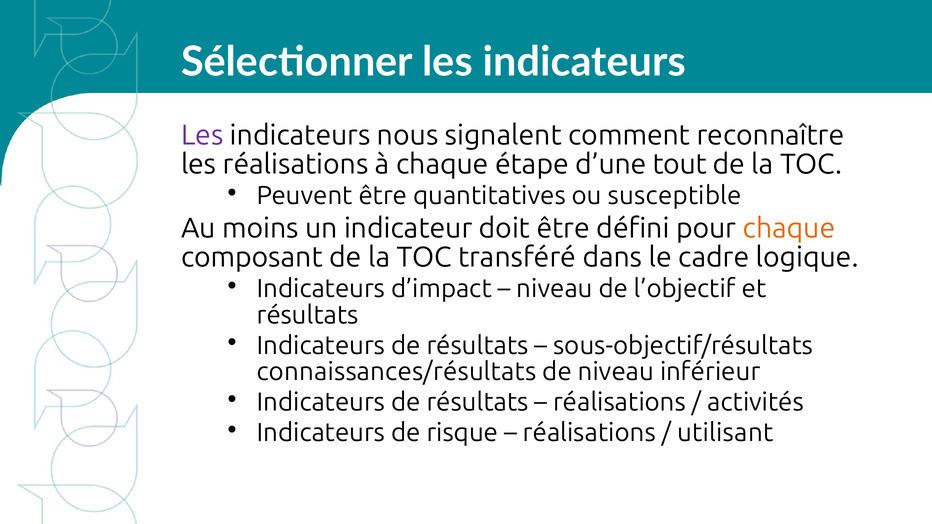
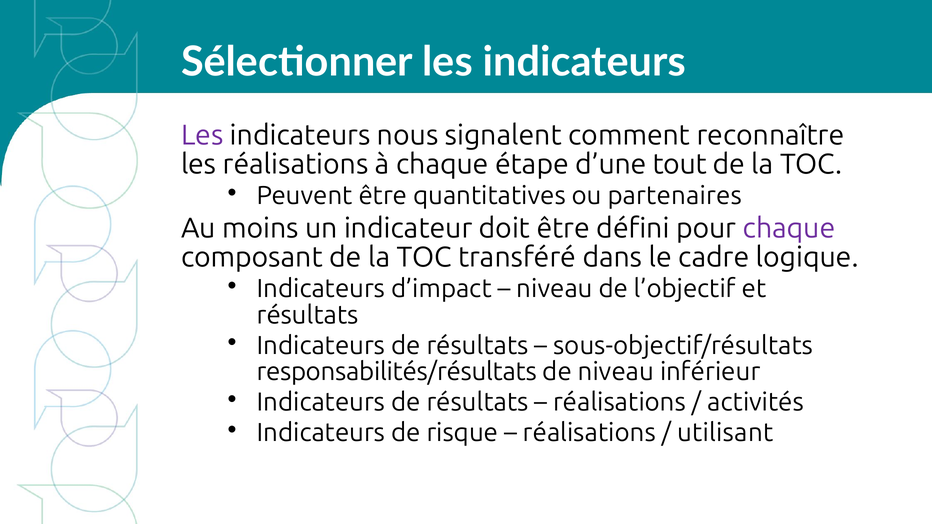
susceptible: susceptible -> partenaires
chaque at (789, 229) colour: orange -> purple
connaissances/résultats: connaissances/résultats -> responsabilités/résultats
